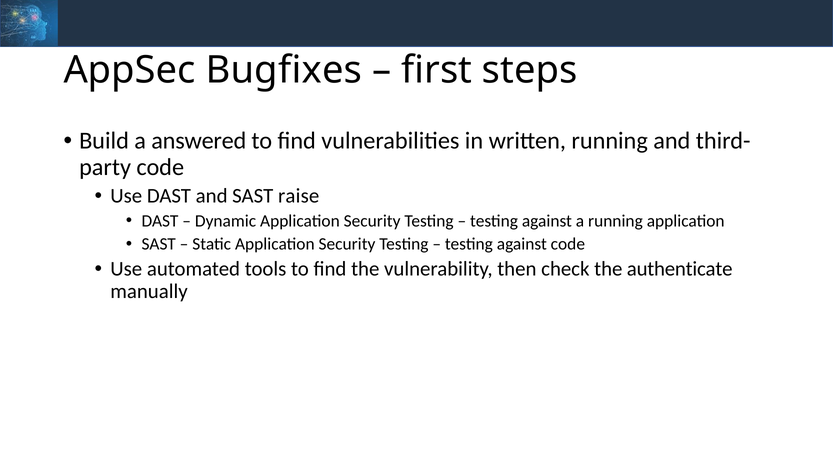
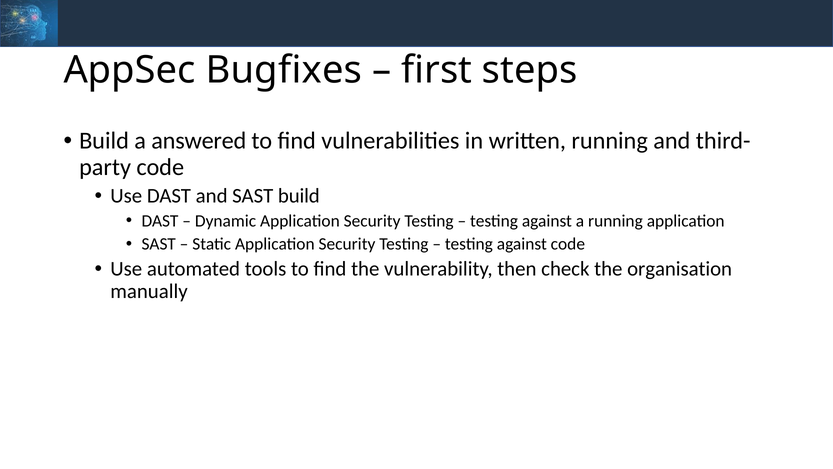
SAST raise: raise -> build
authenticate: authenticate -> organisation
